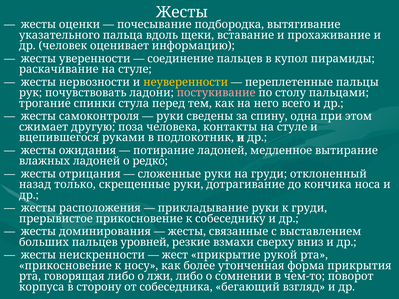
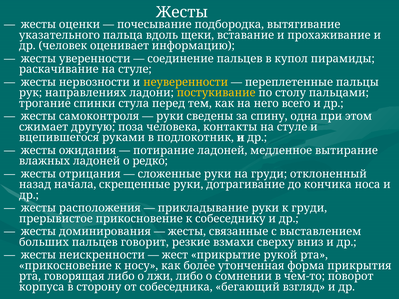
почувствовать: почувствовать -> направлениях
постукивание colour: pink -> yellow
только: только -> начала
уровней: уровней -> говорит
